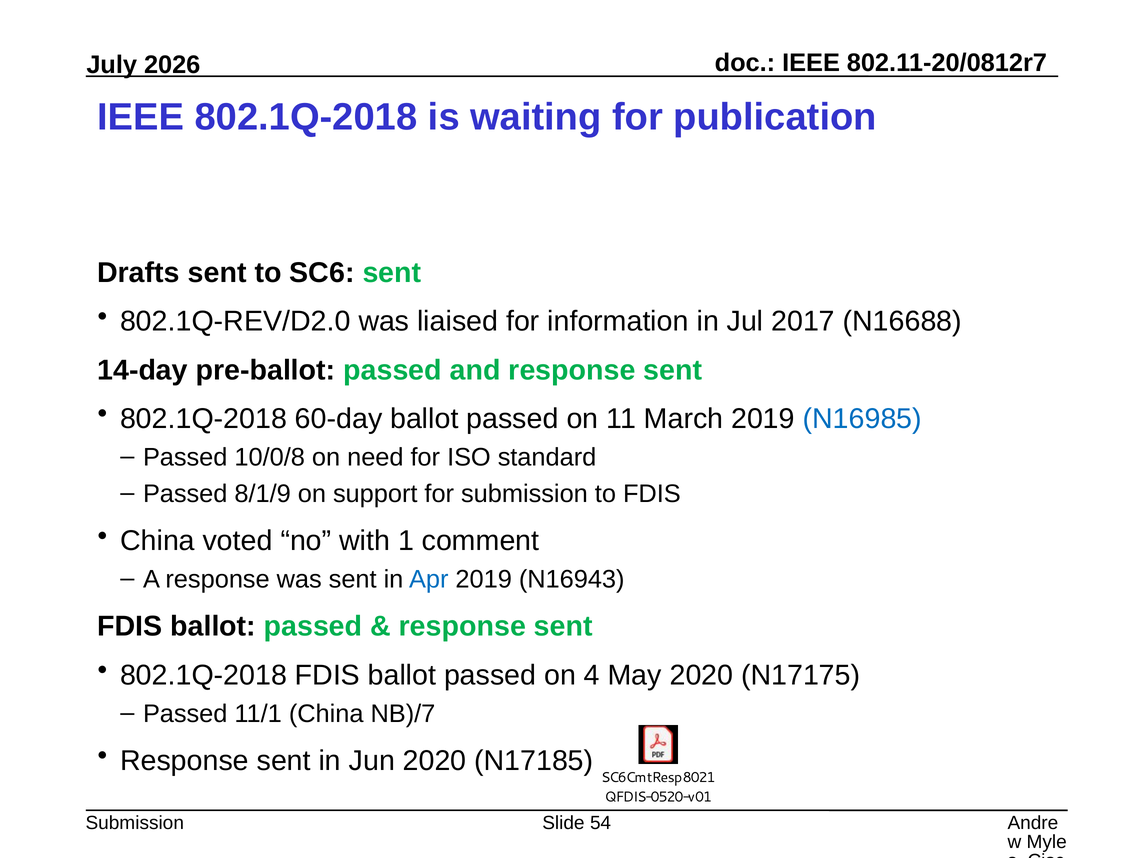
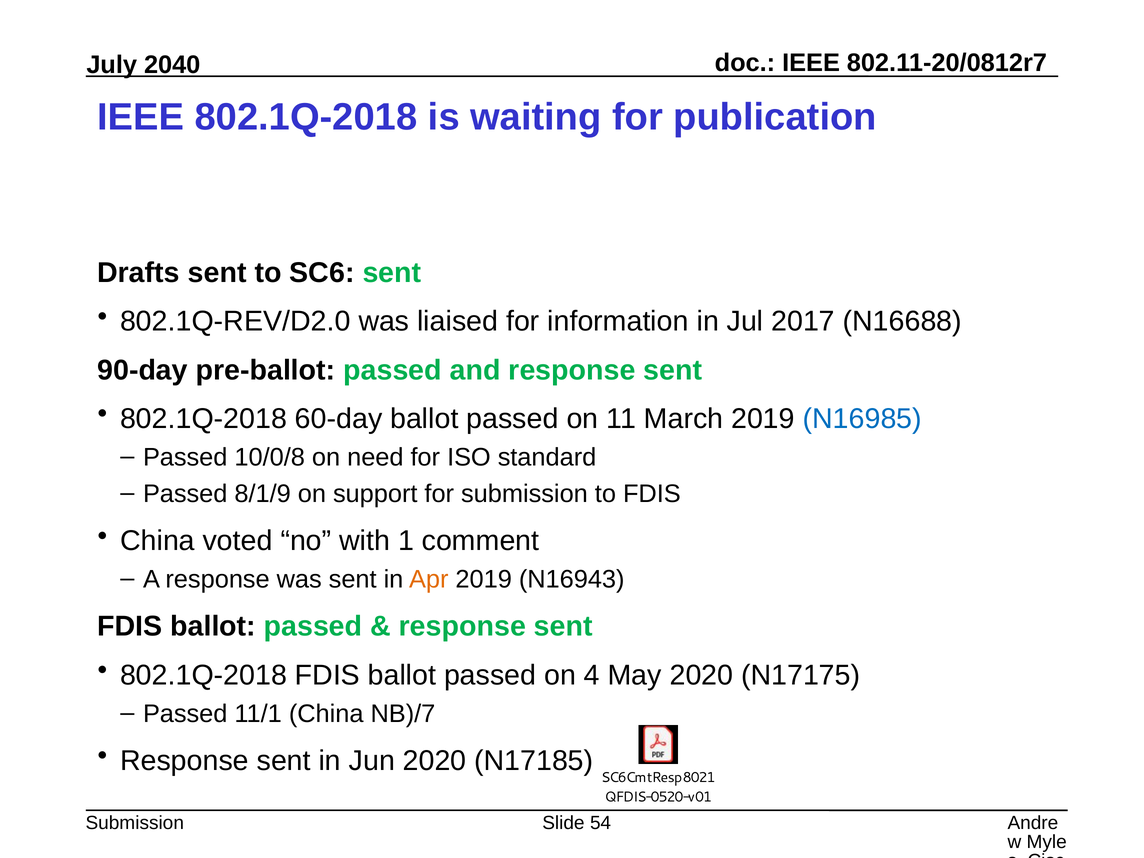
2026: 2026 -> 2040
14-day: 14-day -> 90-day
Apr colour: blue -> orange
